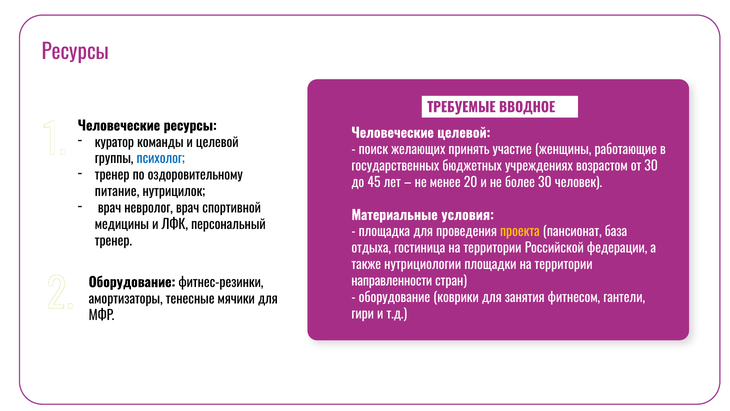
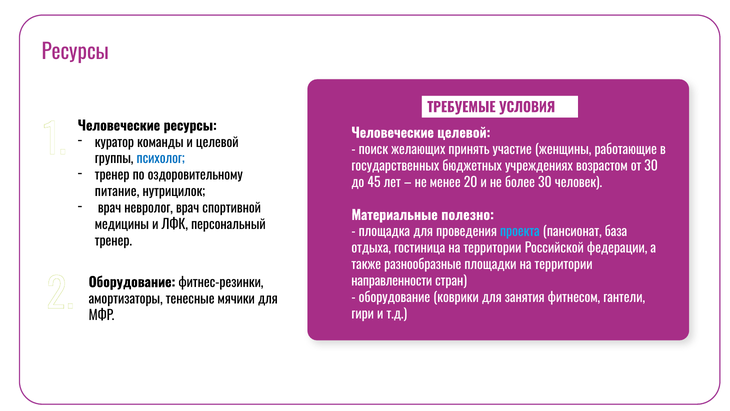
ВВОДНОЕ: ВВОДНОЕ -> УСЛОВИЯ
условия: условия -> полезно
проекта colour: yellow -> light blue
нутрициологии: нутрициологии -> разнообразные
